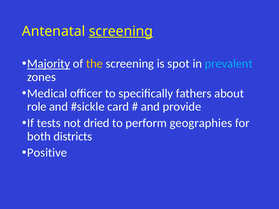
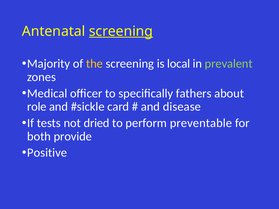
Majority underline: present -> none
spot: spot -> local
prevalent colour: light blue -> light green
provide: provide -> disease
geographies: geographies -> preventable
districts: districts -> provide
